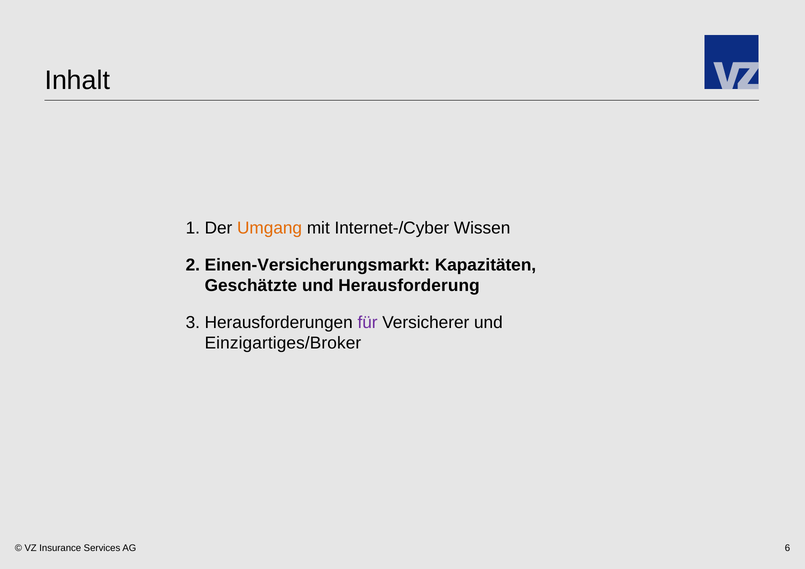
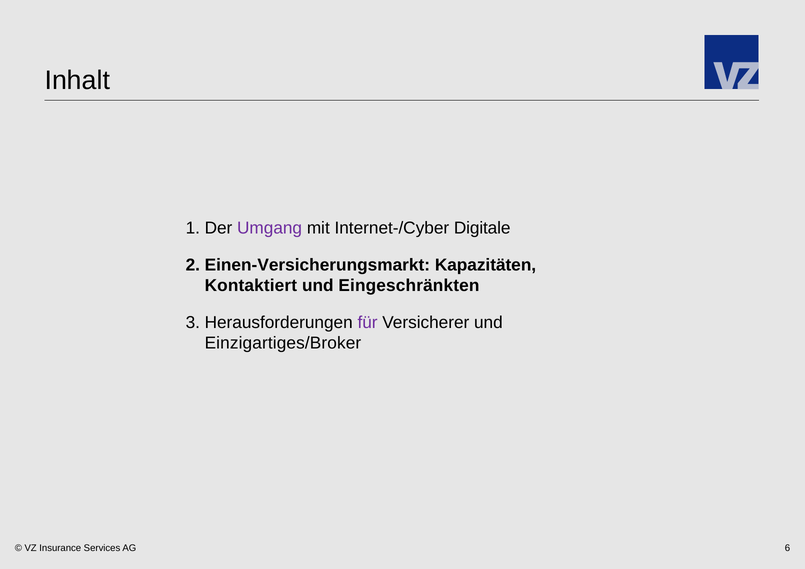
Umgang colour: orange -> purple
Wissen: Wissen -> Digitale
Geschätzte: Geschätzte -> Kontaktiert
Herausforderung: Herausforderung -> Eingeschränkten
